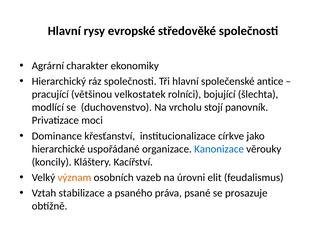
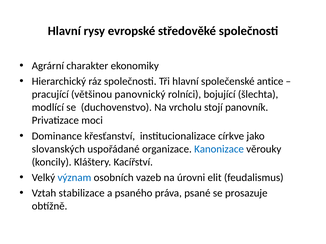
velkostatek: velkostatek -> panovnický
hierarchické: hierarchické -> slovanských
význam colour: orange -> blue
